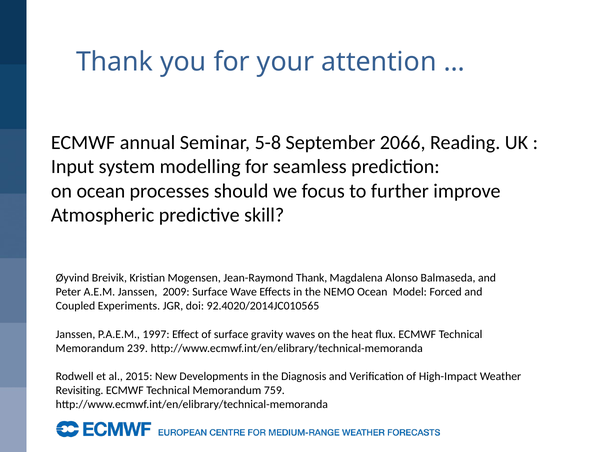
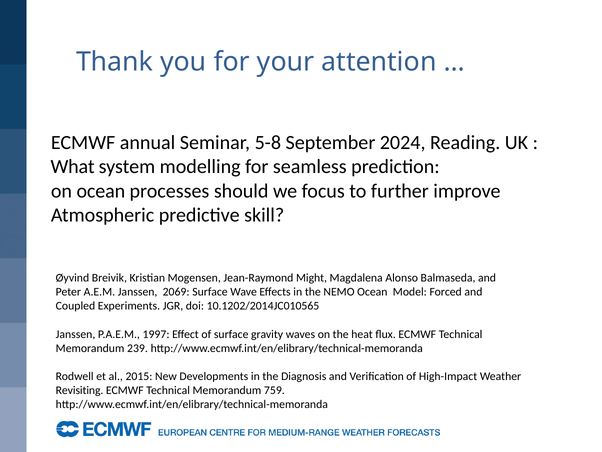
2066: 2066 -> 2024
Input: Input -> What
Jean-Raymond Thank: Thank -> Might
2009: 2009 -> 2069
92.4020/2014JC010565: 92.4020/2014JC010565 -> 10.1202/2014JC010565
